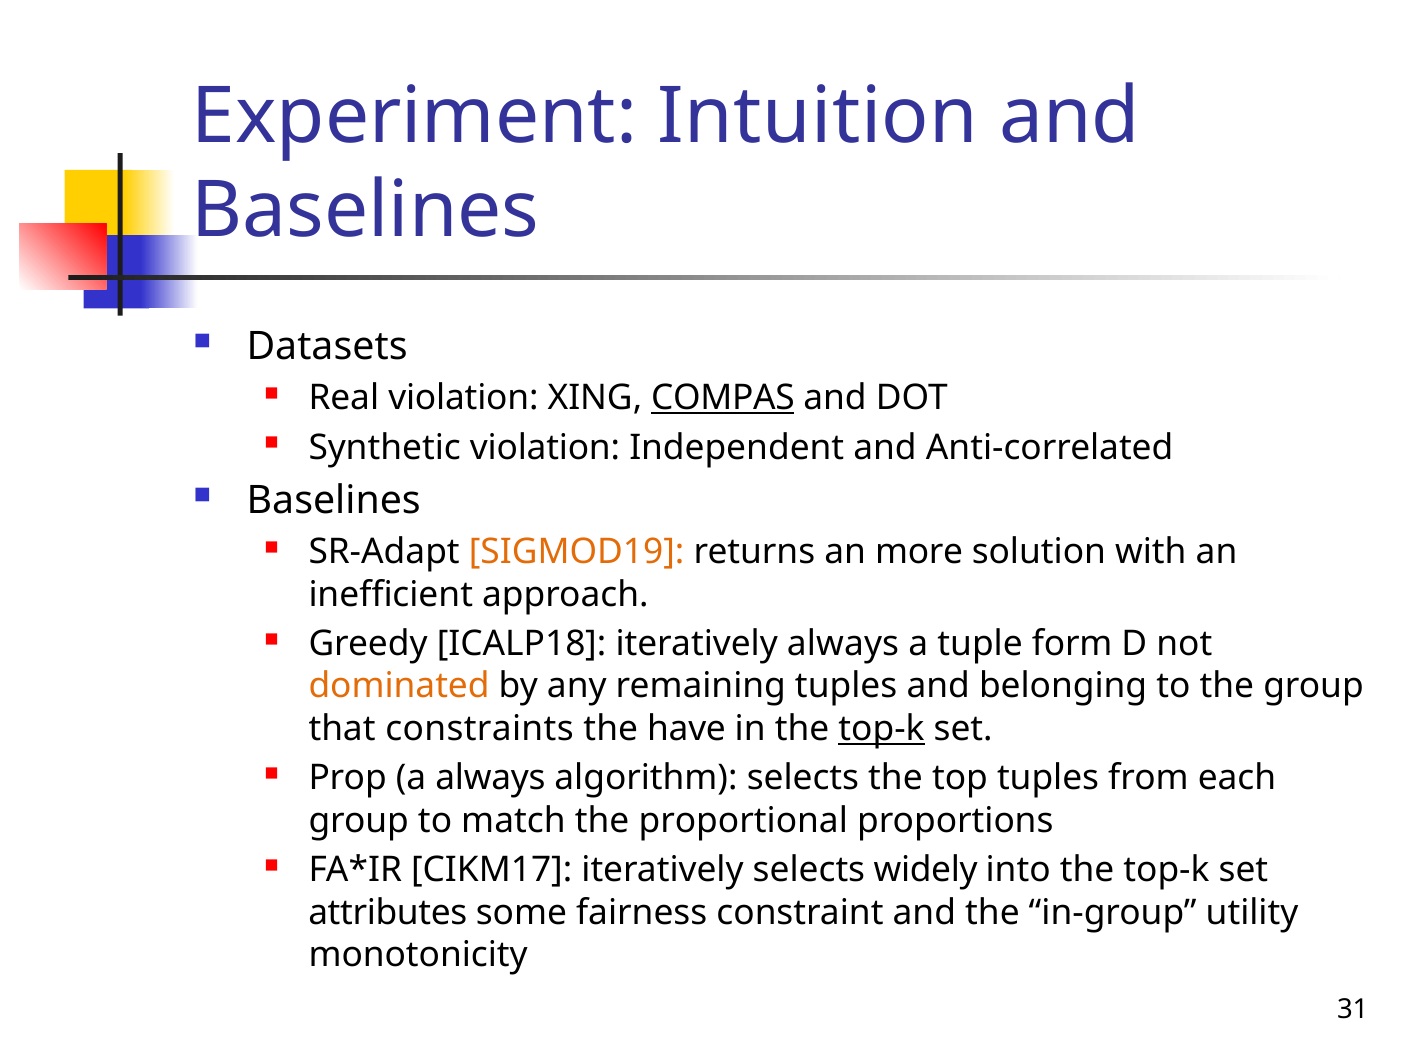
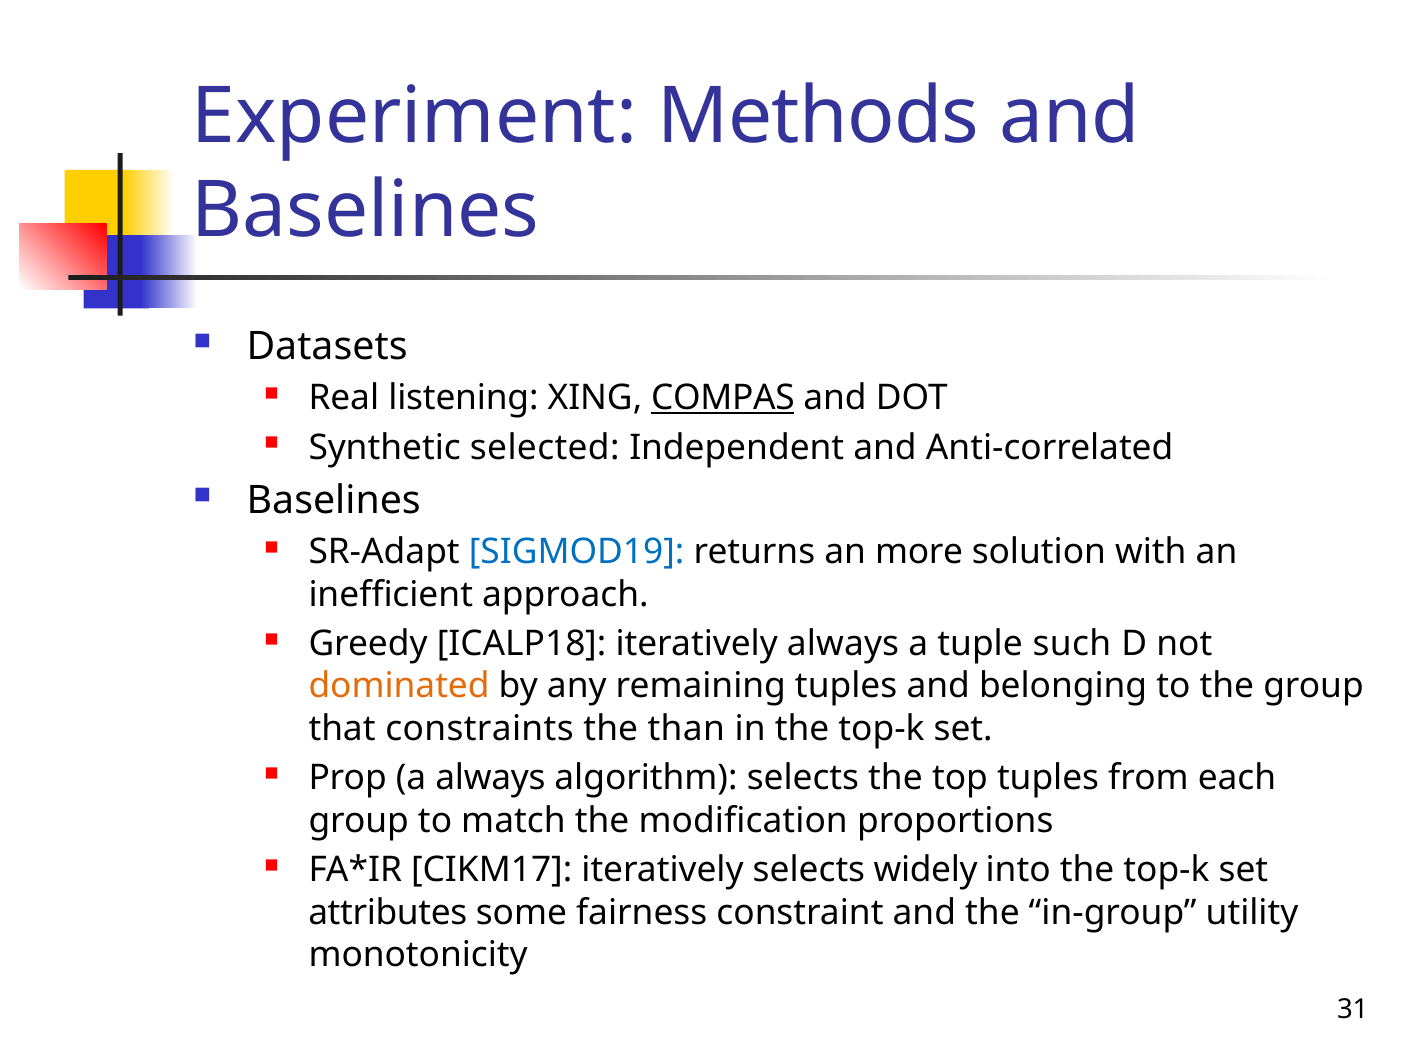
Intuition: Intuition -> Methods
Real violation: violation -> listening
Synthetic violation: violation -> selected
SIGMOD19 colour: orange -> blue
form: form -> such
have: have -> than
top-k at (881, 728) underline: present -> none
proportional: proportional -> modification
